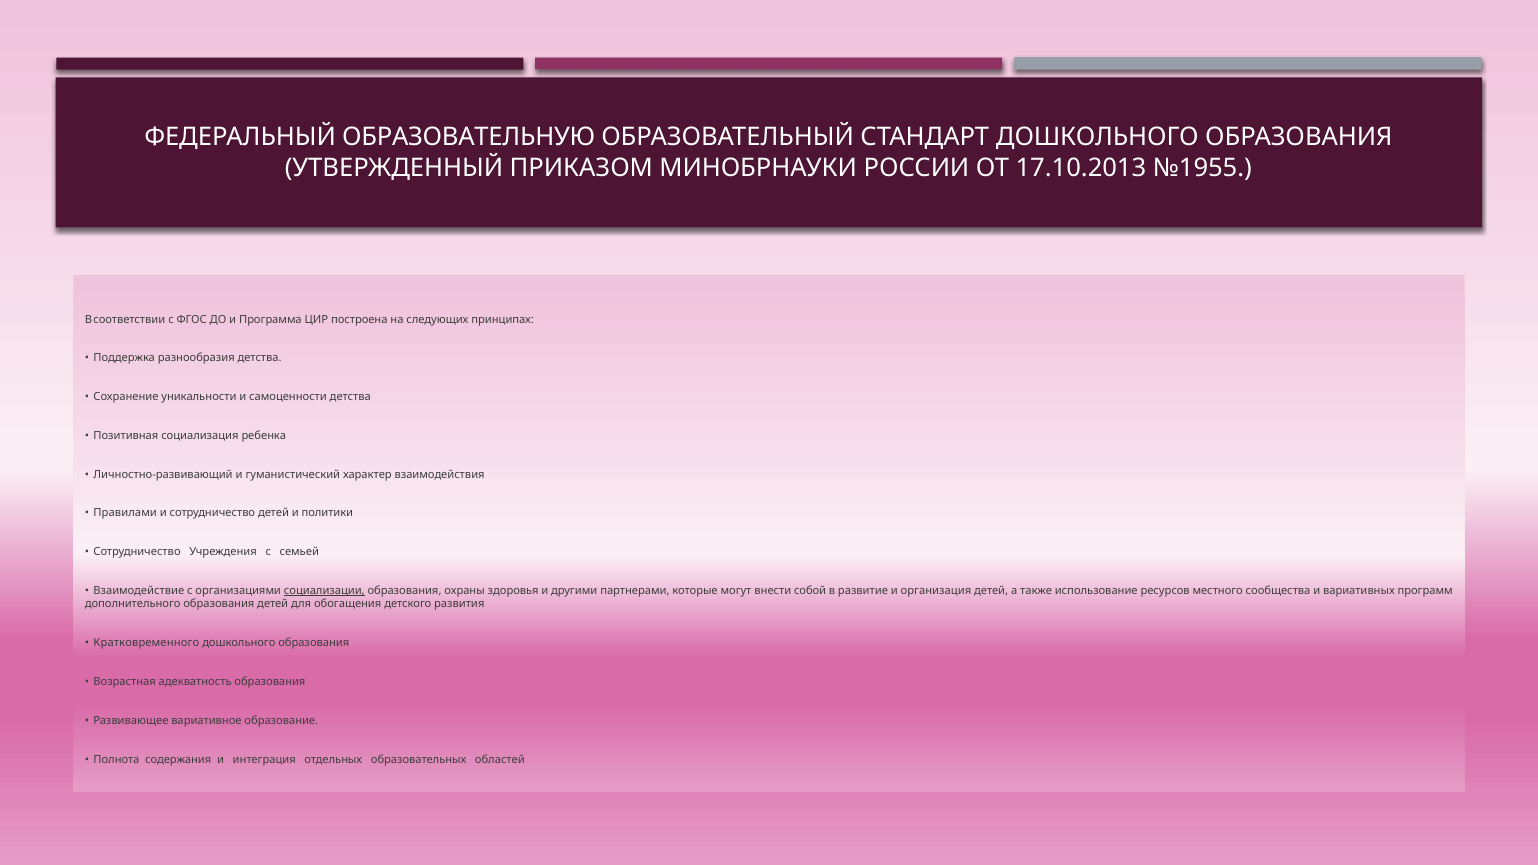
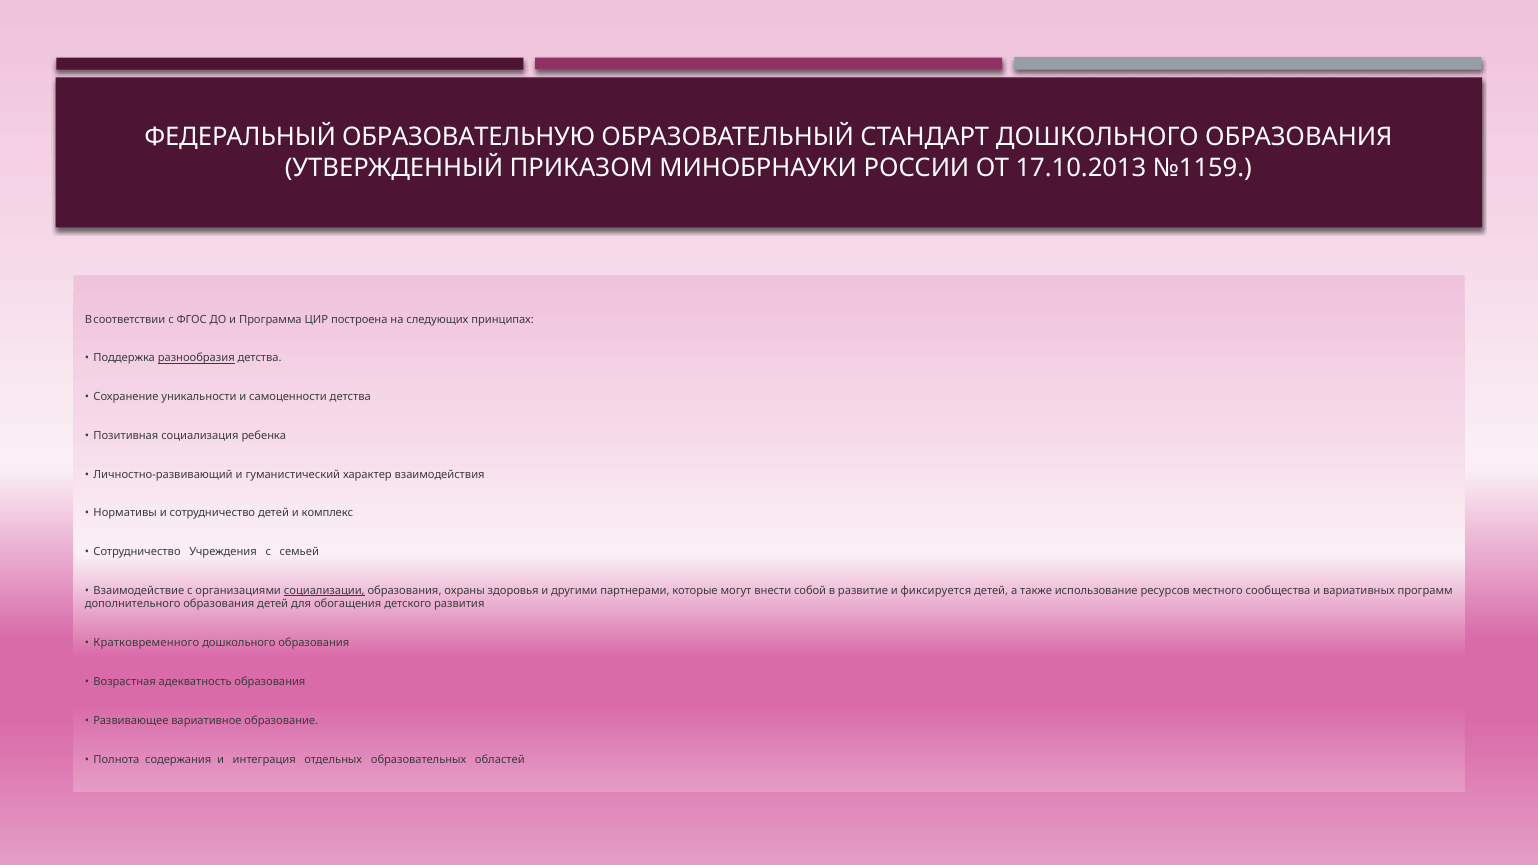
№1955: №1955 -> №1159
разнообразия underline: none -> present
Правилами: Правилами -> Нормативы
политики: политики -> комплекс
организация: организация -> фиксируется
